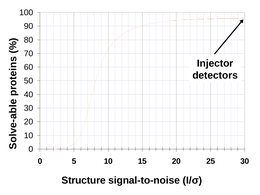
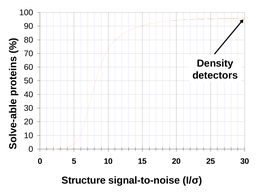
Injector: Injector -> Density
